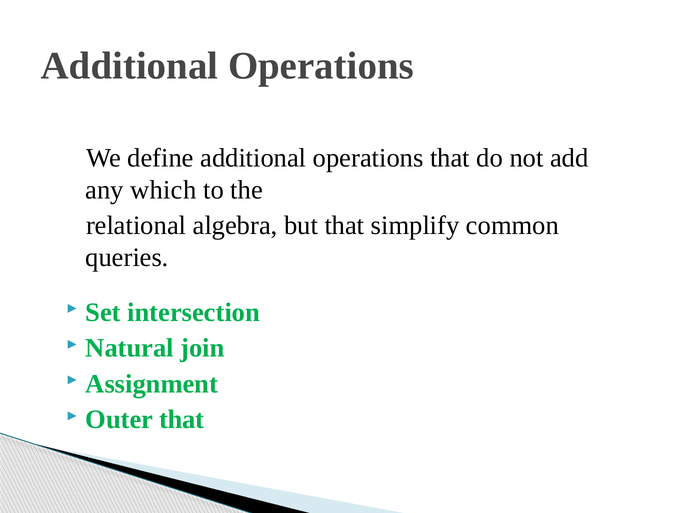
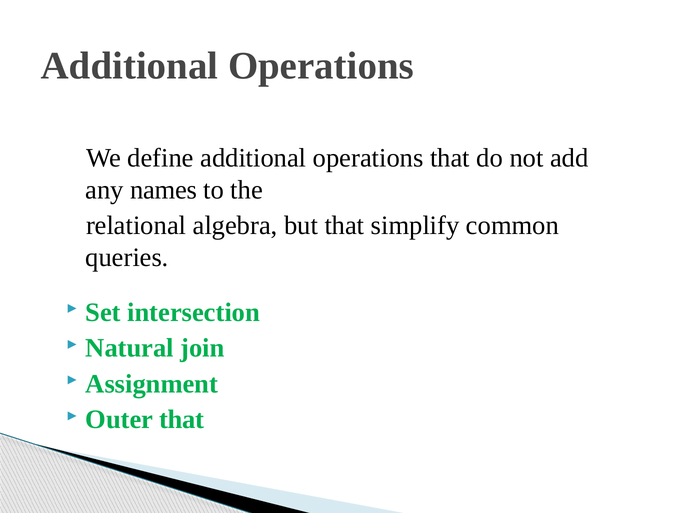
which: which -> names
